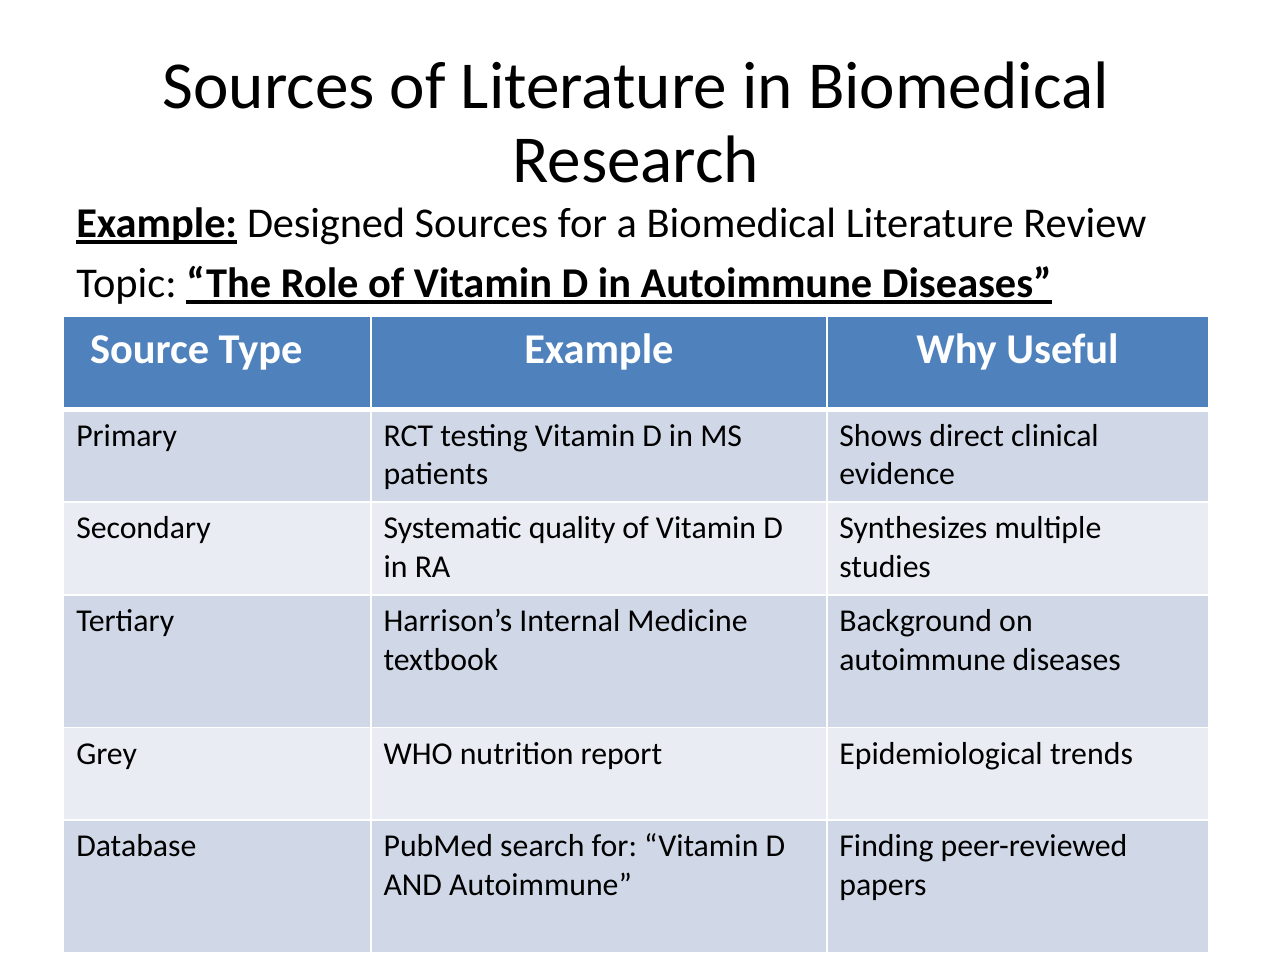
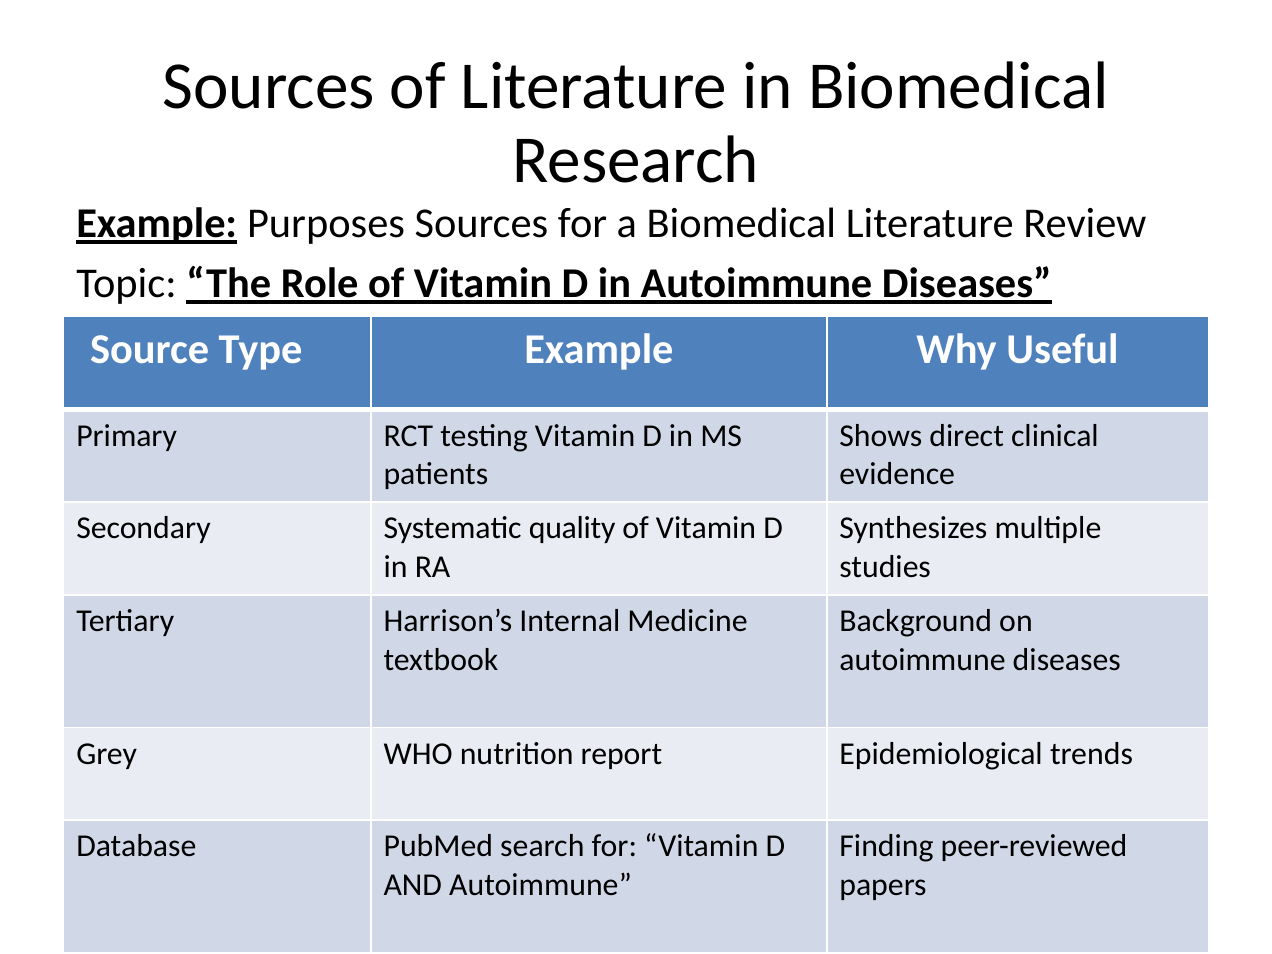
Designed: Designed -> Purposes
